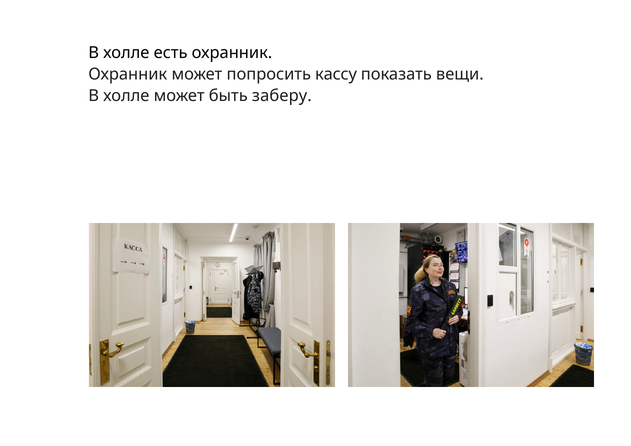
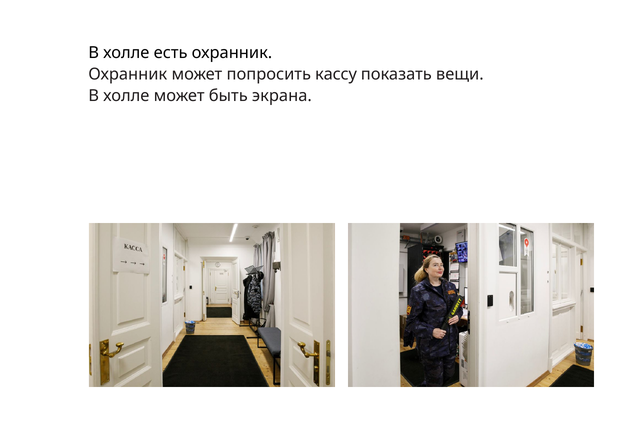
заберу: заберу -> экрана
